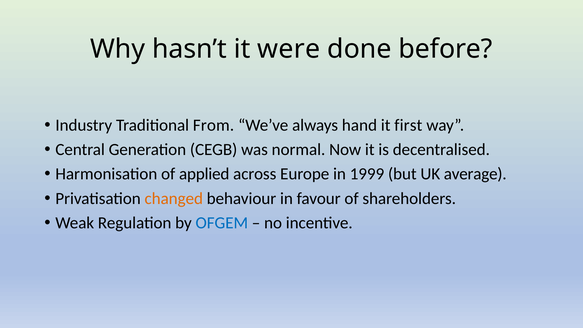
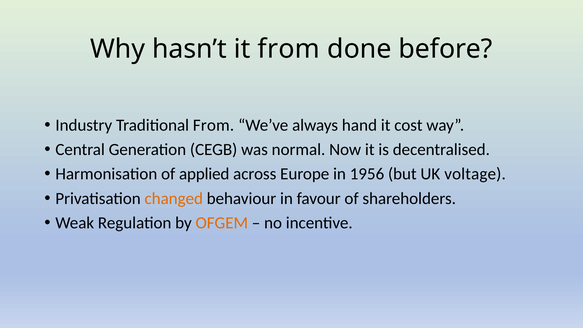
it were: were -> from
first: first -> cost
1999: 1999 -> 1956
average: average -> voltage
OFGEM colour: blue -> orange
